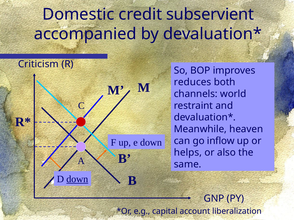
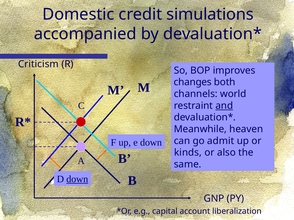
subservient: subservient -> simulations
reduces: reduces -> changes
and underline: none -> present
inflow: inflow -> admit
helps: helps -> kinds
